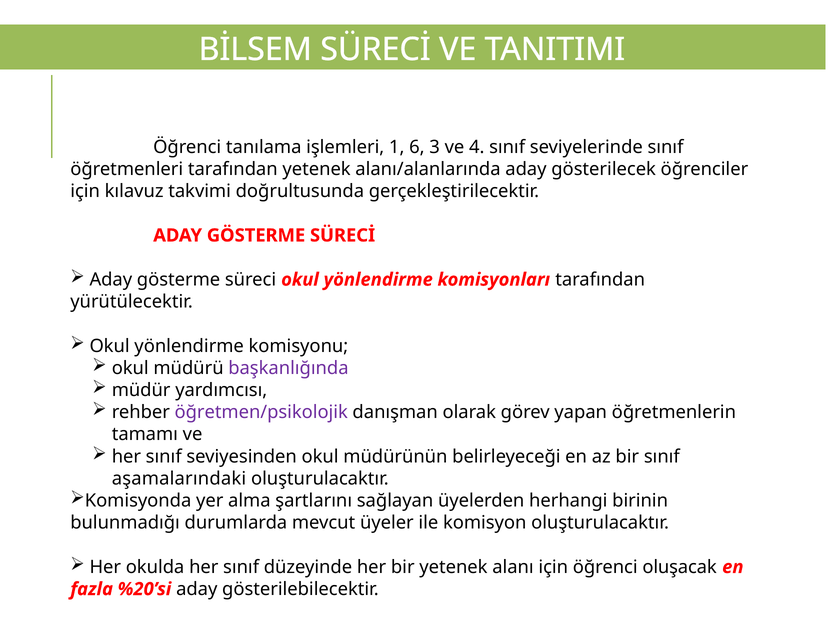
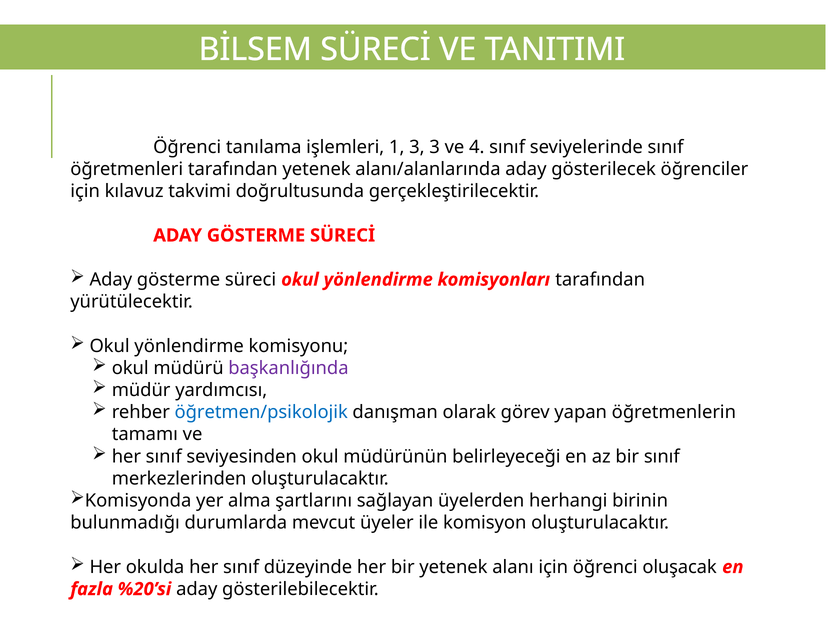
1 6: 6 -> 3
öğretmen/psikolojik colour: purple -> blue
aşamalarındaki: aşamalarındaki -> merkezlerinden
